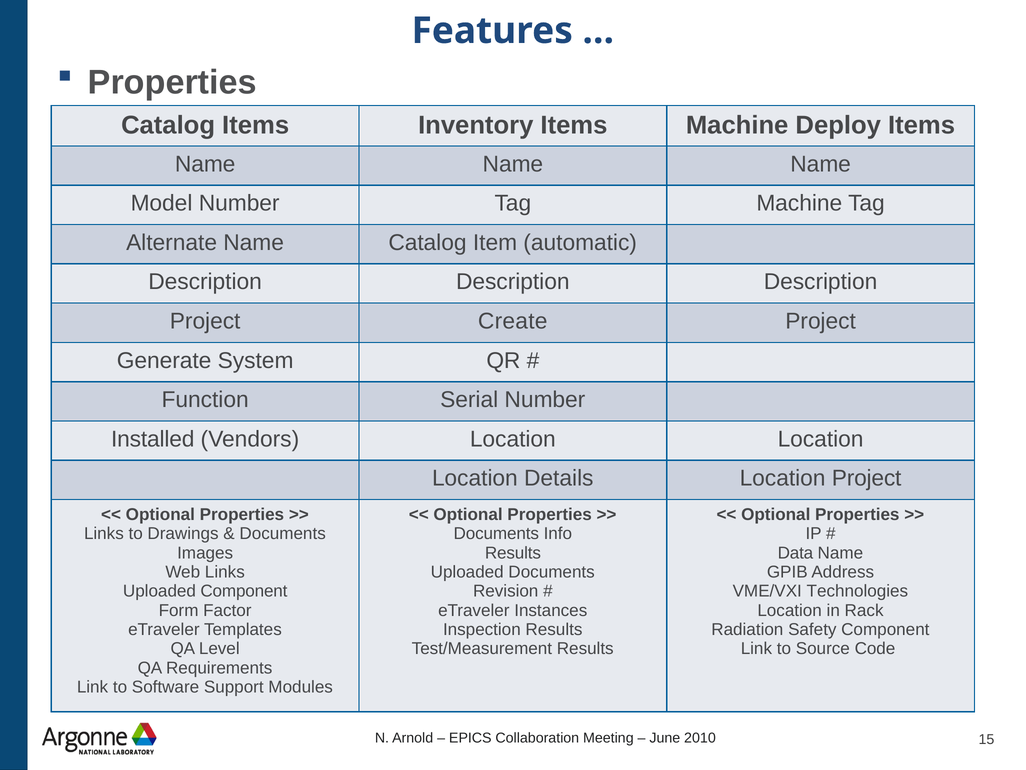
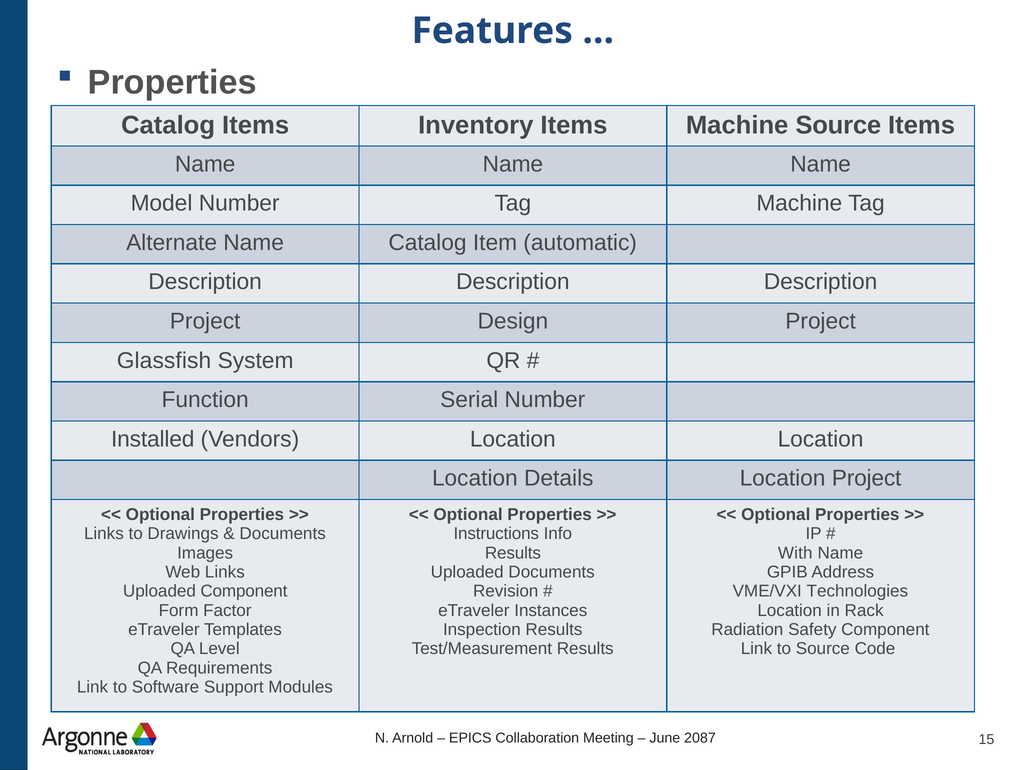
Machine Deploy: Deploy -> Source
Create: Create -> Design
Generate: Generate -> Glassfish
Documents at (496, 533): Documents -> Instructions
Data: Data -> With
2010: 2010 -> 2087
